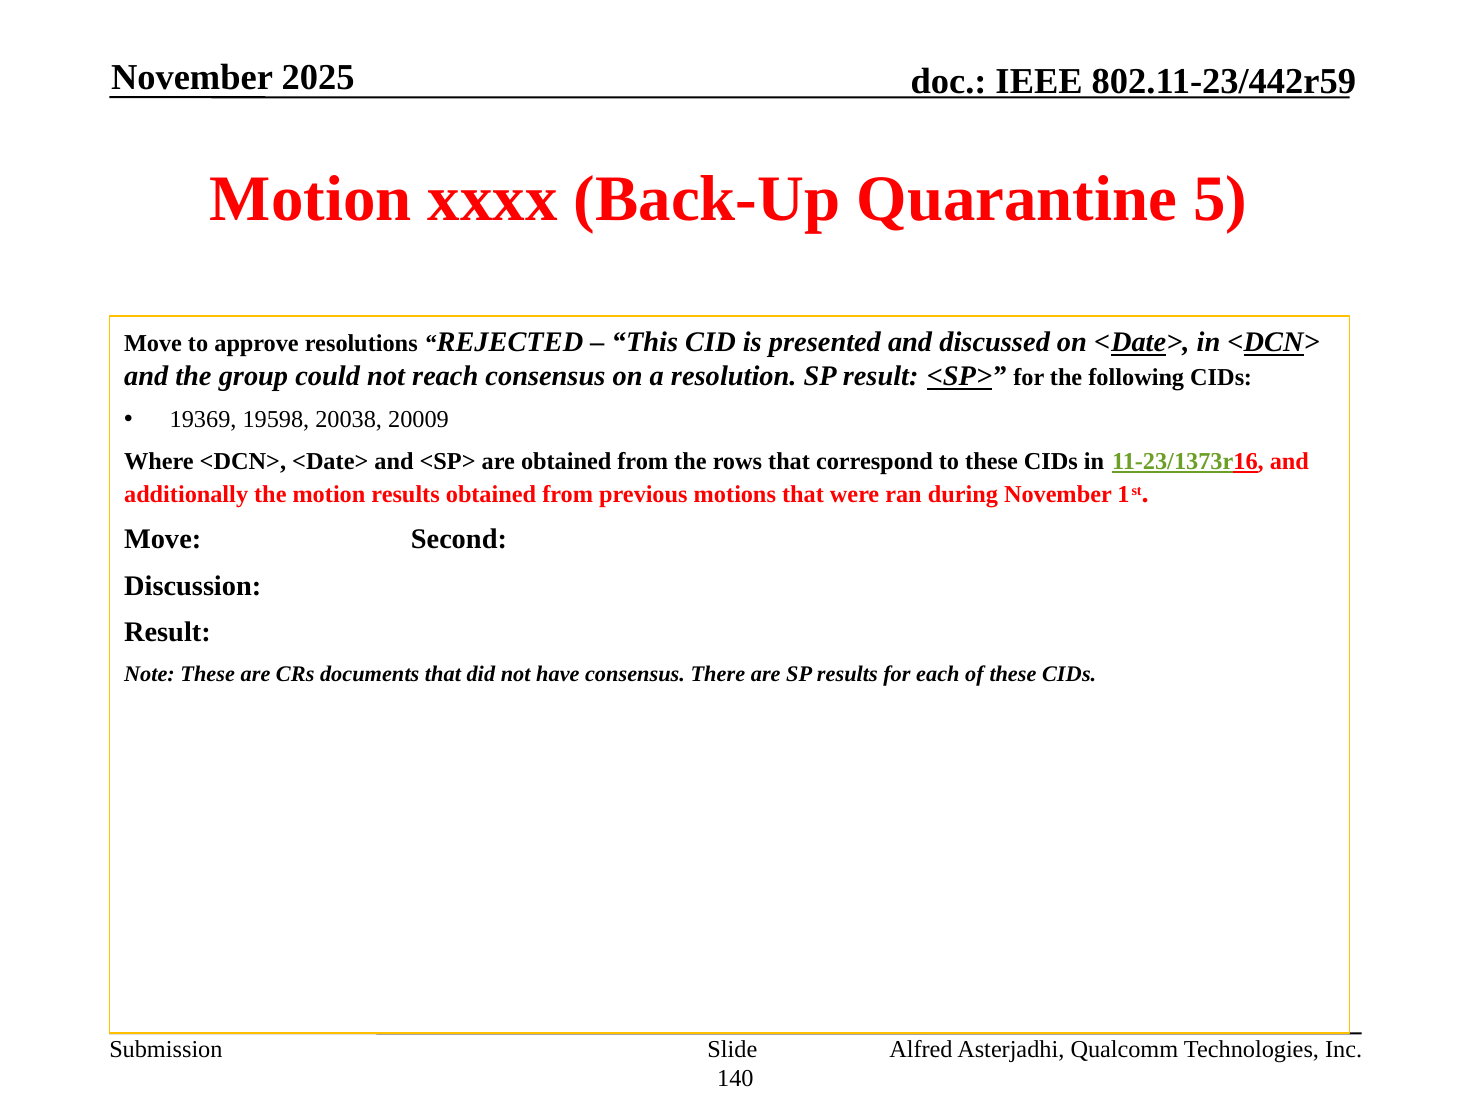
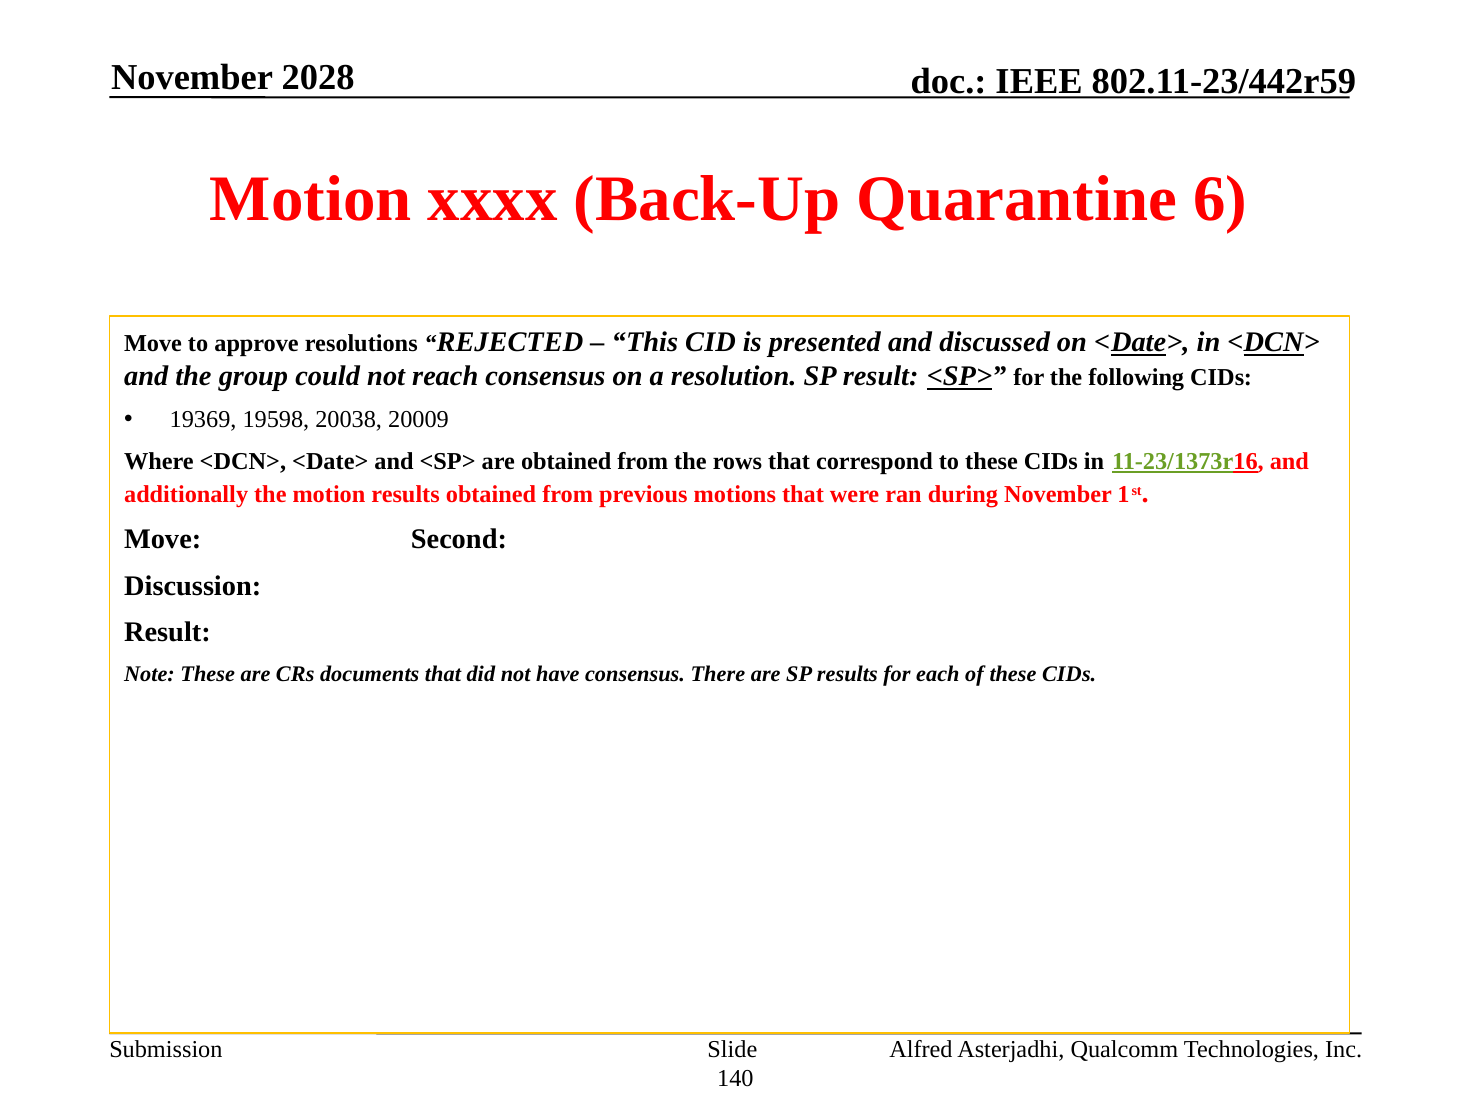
2025: 2025 -> 2028
5: 5 -> 6
